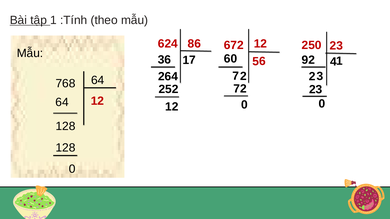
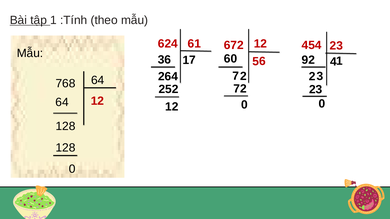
86: 86 -> 61
250: 250 -> 454
